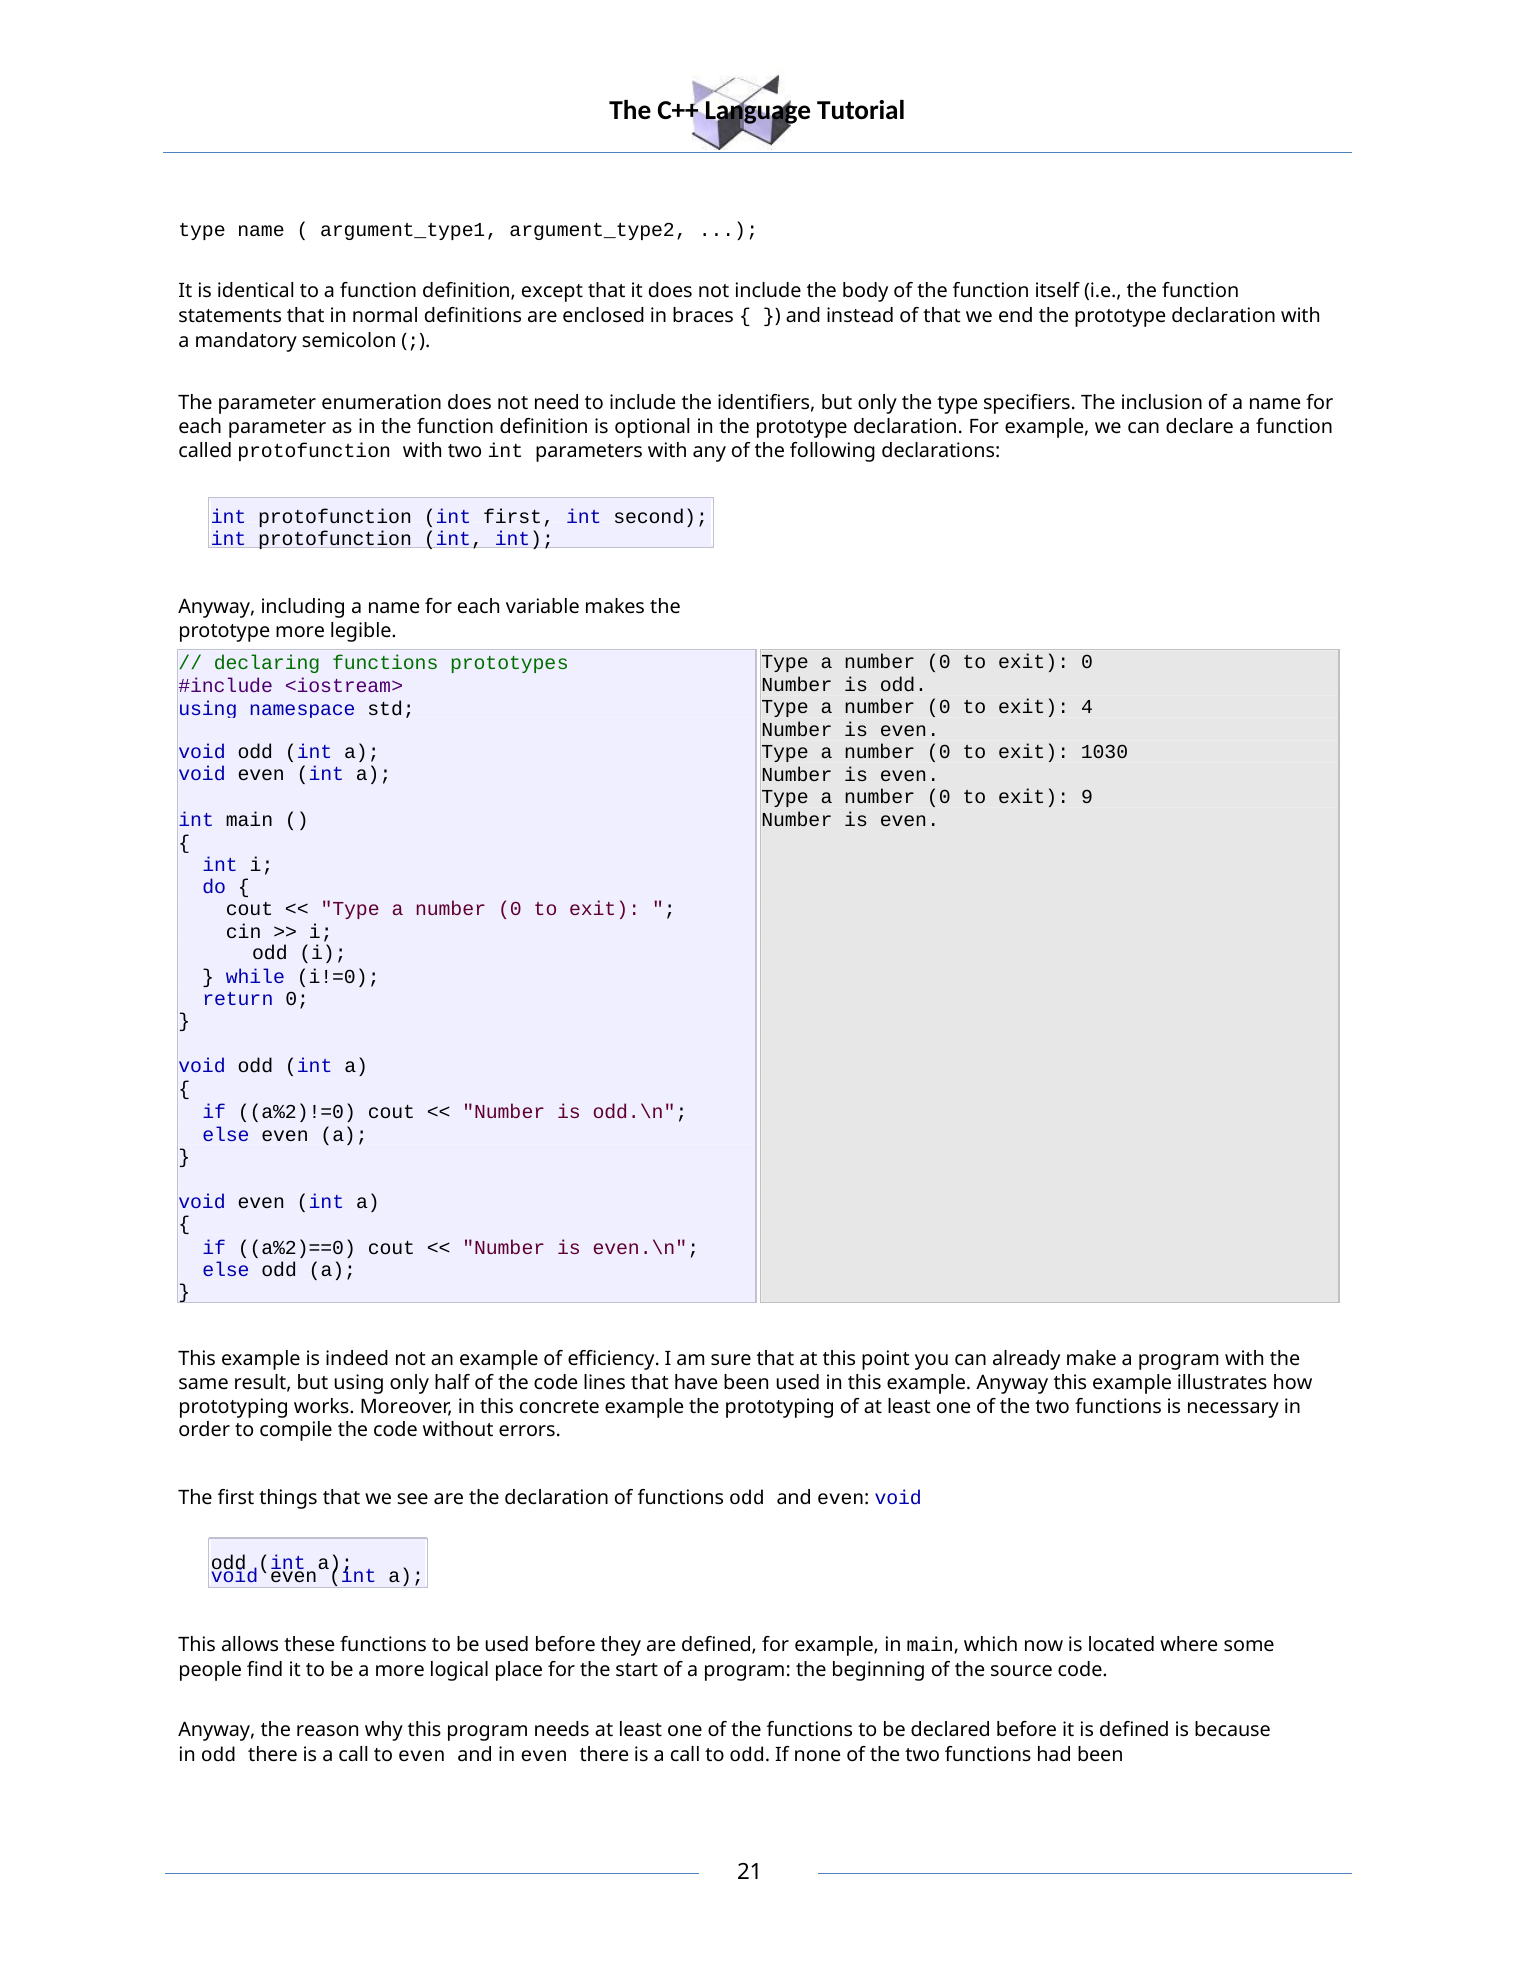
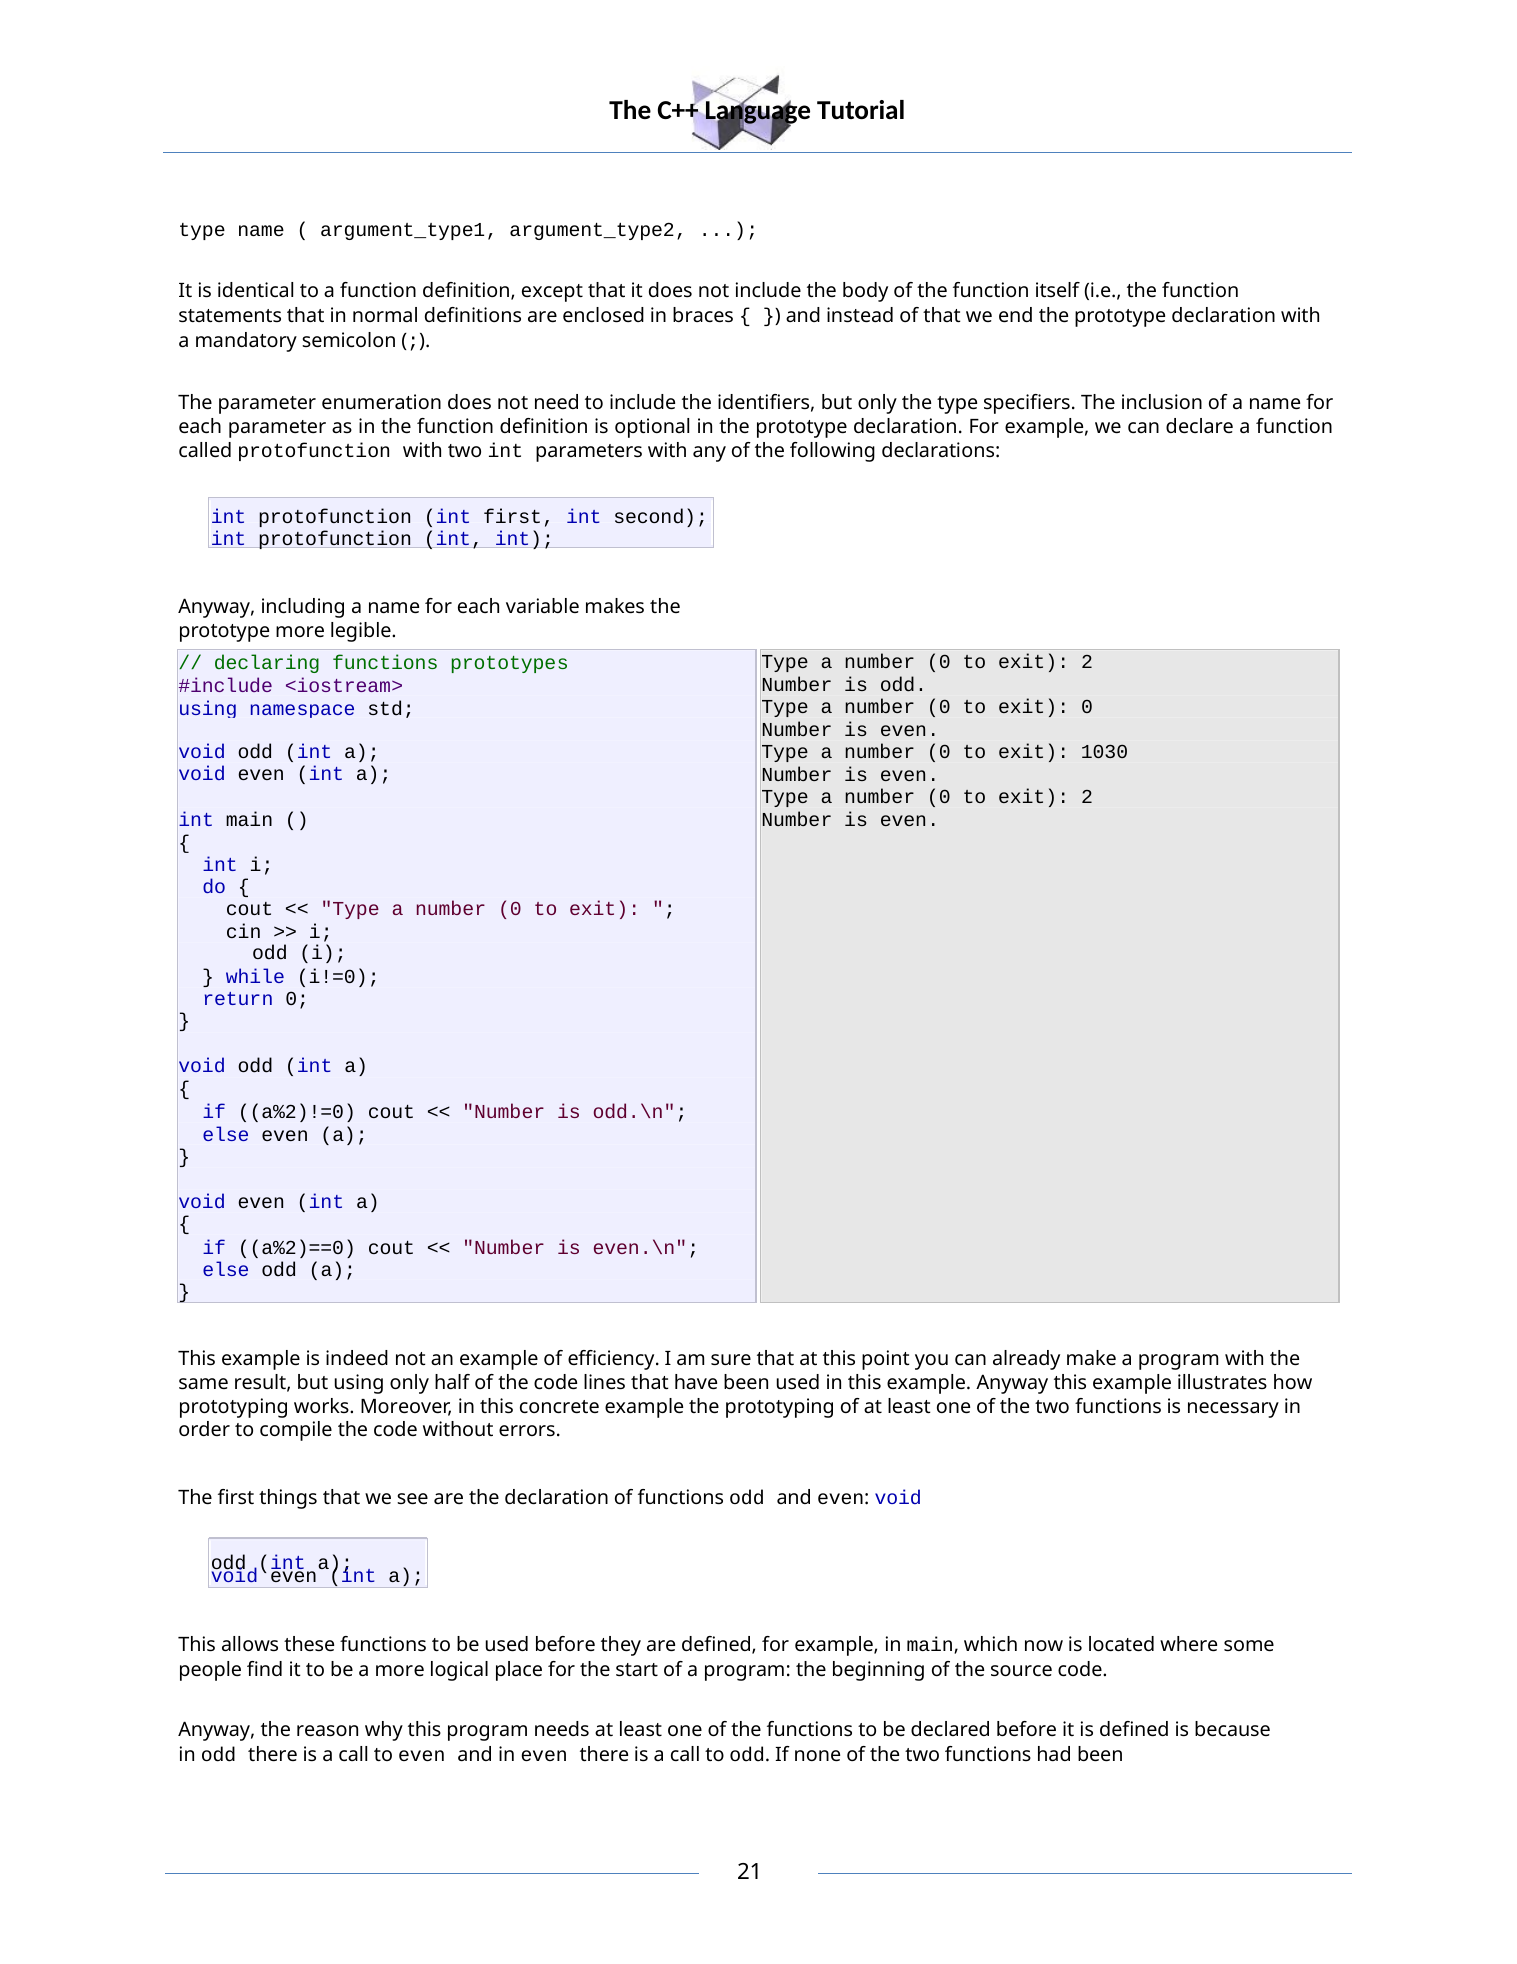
0 at (1087, 662): 0 -> 2
exit 4: 4 -> 0
9 at (1087, 797): 9 -> 2
